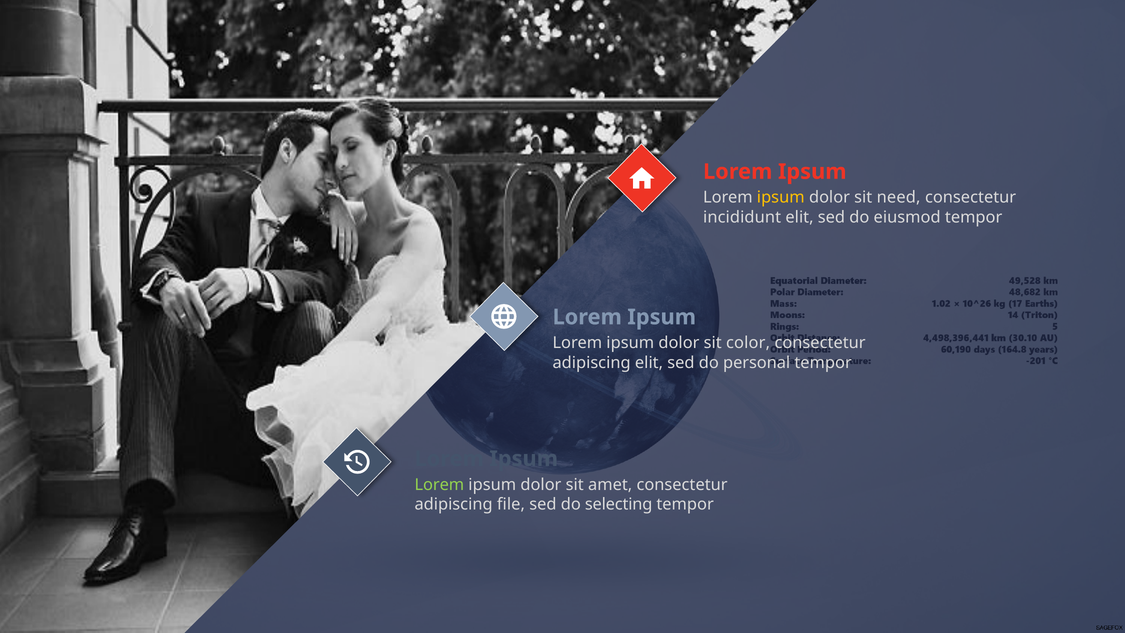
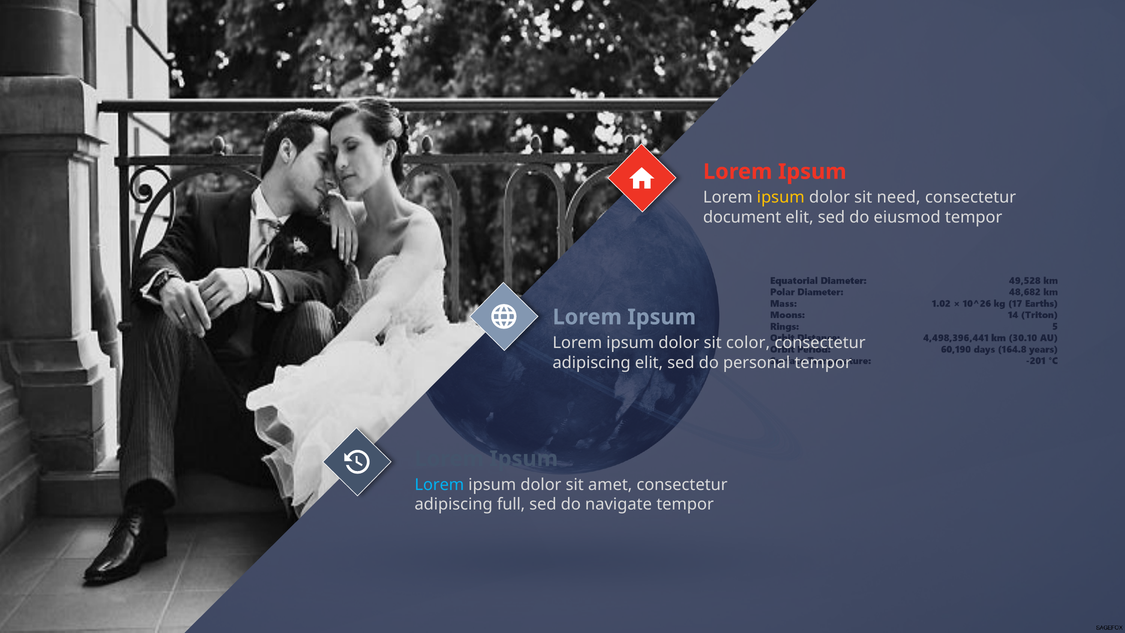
incididunt: incididunt -> document
Lorem at (439, 484) colour: light green -> light blue
file: file -> full
selecting: selecting -> navigate
